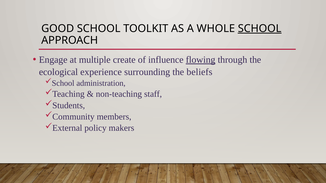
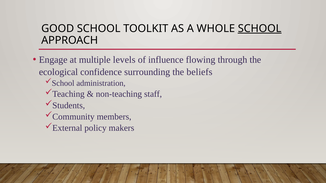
create: create -> levels
flowing underline: present -> none
experience: experience -> confidence
